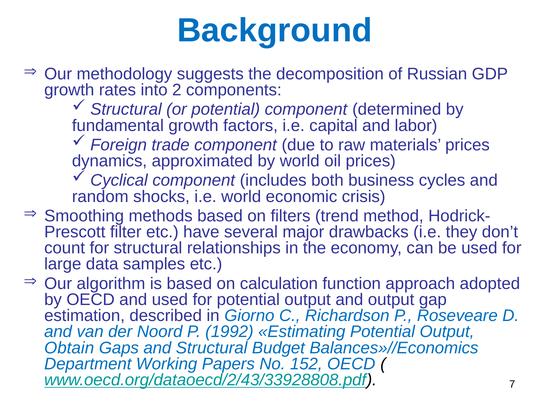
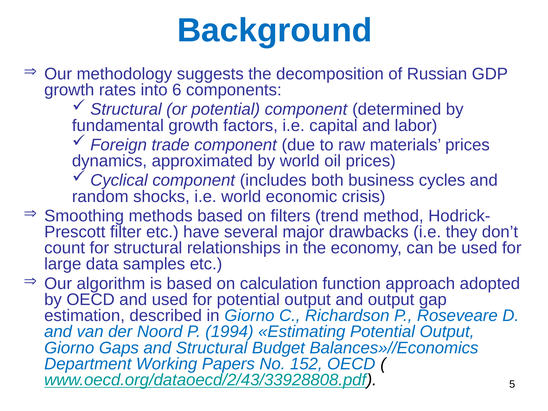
2: 2 -> 6
1992: 1992 -> 1994
Obtain at (69, 348): Obtain -> Giorno
7: 7 -> 5
